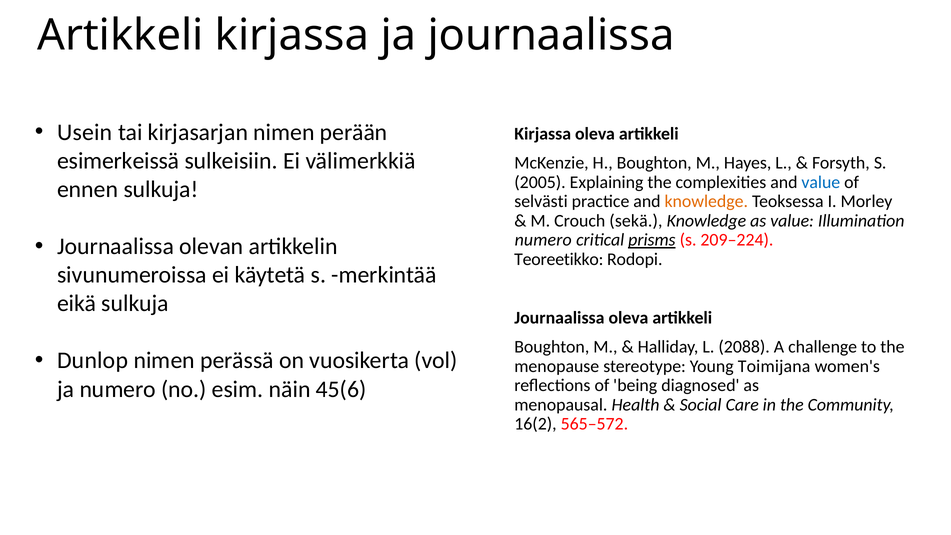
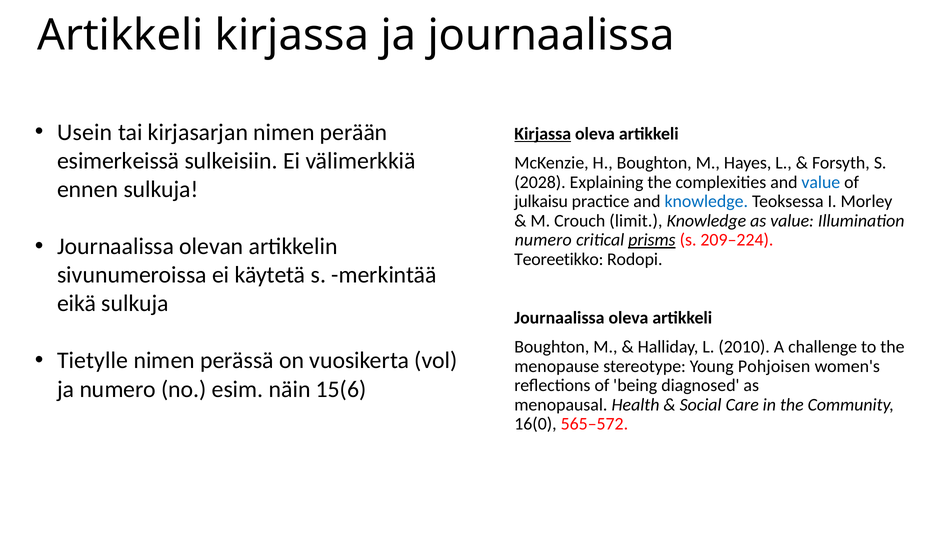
Kirjassa at (543, 134) underline: none -> present
2005: 2005 -> 2028
selvästi: selvästi -> julkaisu
knowledge at (706, 202) colour: orange -> blue
sekä: sekä -> limit
2088: 2088 -> 2010
Dunlop: Dunlop -> Tietylle
Toimijana: Toimijana -> Pohjoisen
45(6: 45(6 -> 15(6
16(2: 16(2 -> 16(0
